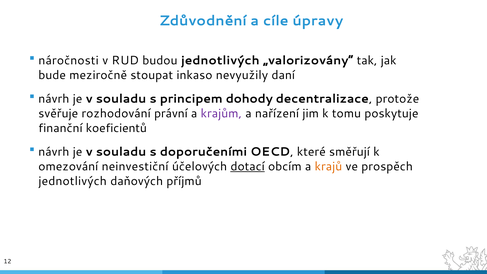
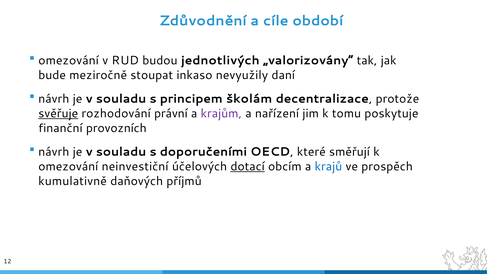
úpravy: úpravy -> období
náročnosti at (69, 61): náročnosti -> omezování
dohody: dohody -> školám
svěřuje underline: none -> present
koeficientů: koeficientů -> provozních
krajů colour: orange -> blue
jednotlivých at (73, 181): jednotlivých -> kumulativně
